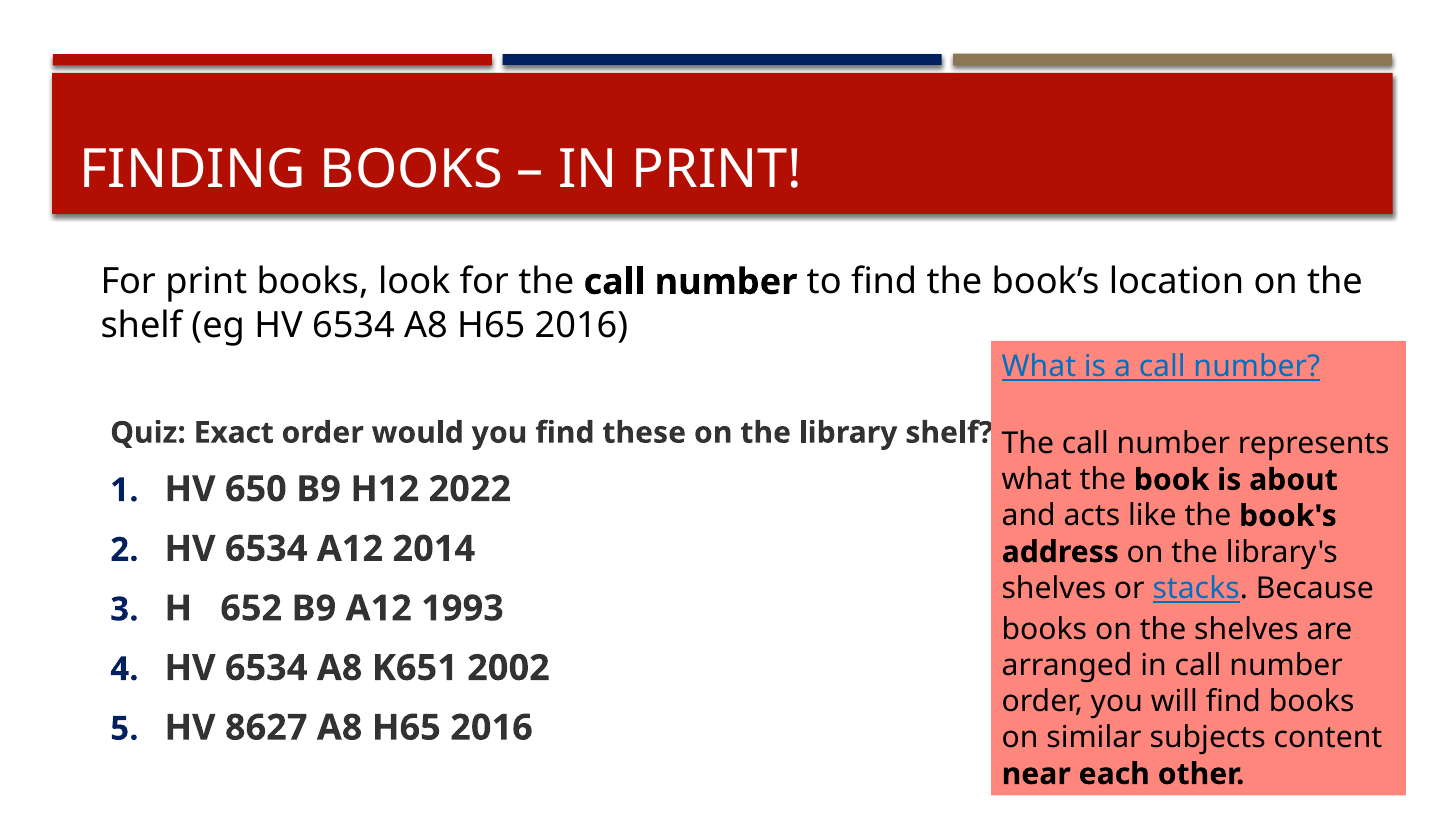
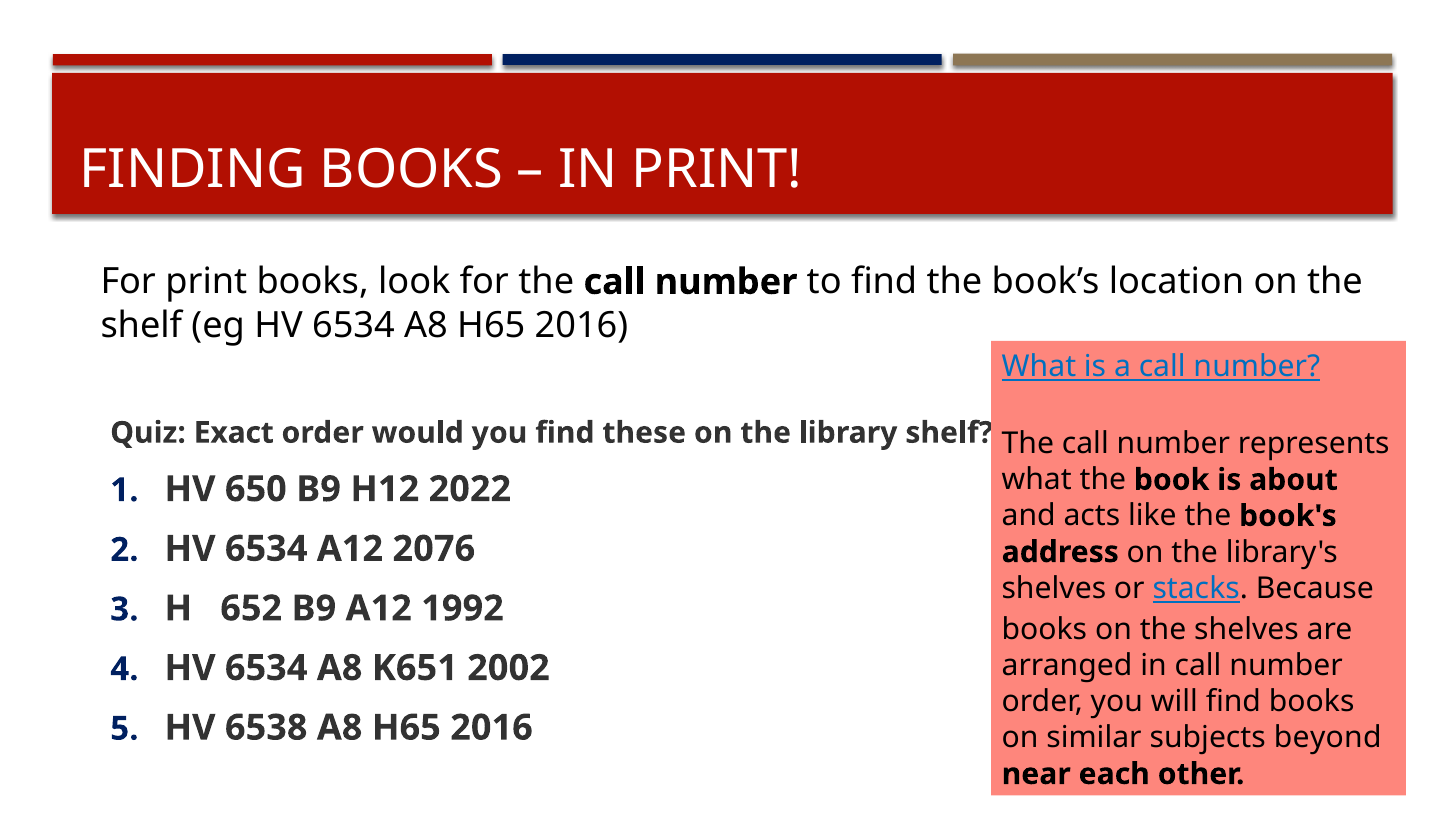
2014: 2014 -> 2076
1993: 1993 -> 1992
8627: 8627 -> 6538
content: content -> beyond
